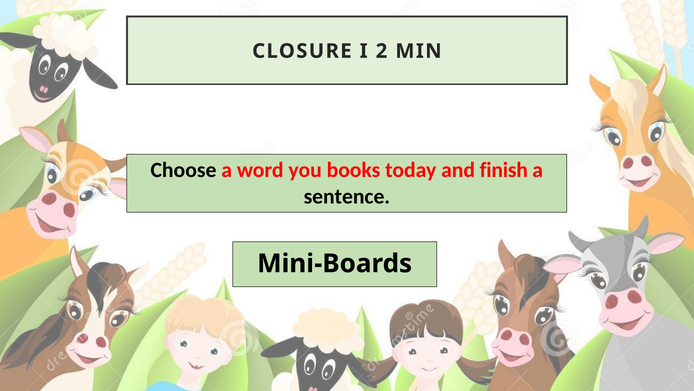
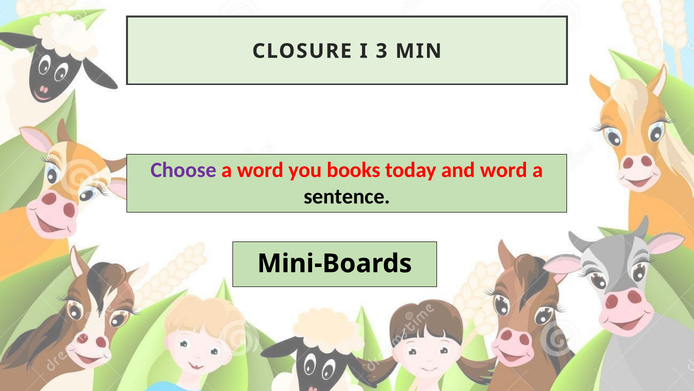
2: 2 -> 3
Choose colour: black -> purple
and finish: finish -> word
